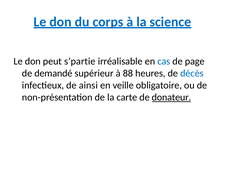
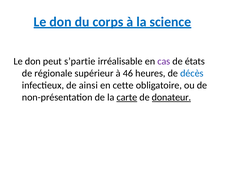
cas colour: blue -> purple
page: page -> états
demandé: demandé -> régionale
88: 88 -> 46
veille: veille -> cette
carte underline: none -> present
